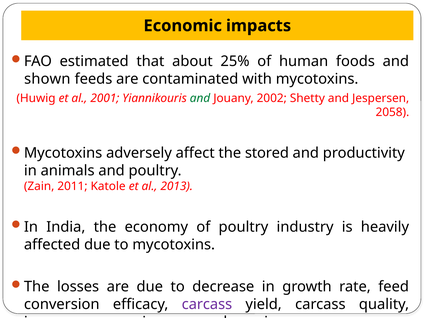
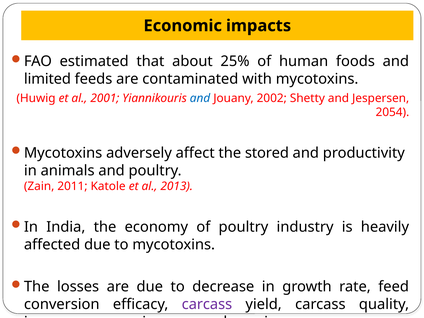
shown: shown -> limited
and at (200, 98) colour: green -> blue
2058: 2058 -> 2054
